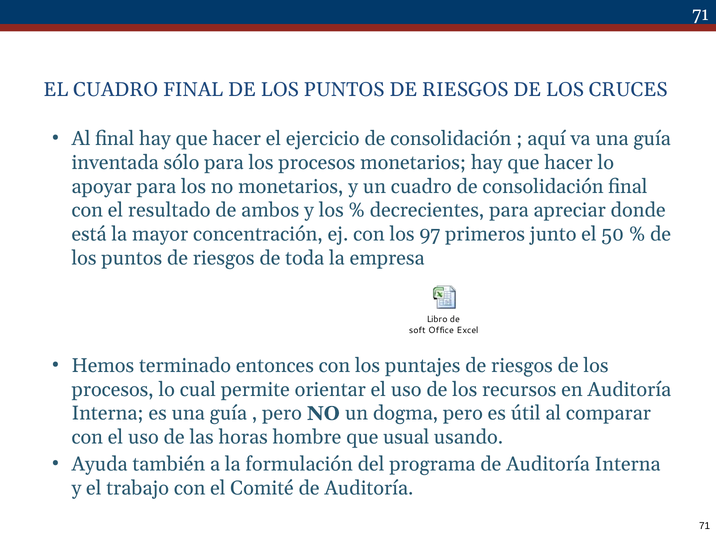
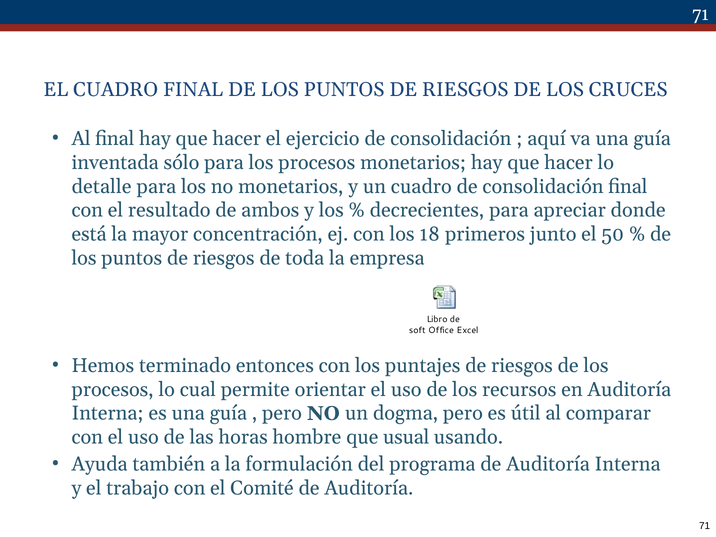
apoyar: apoyar -> detalle
97: 97 -> 18
